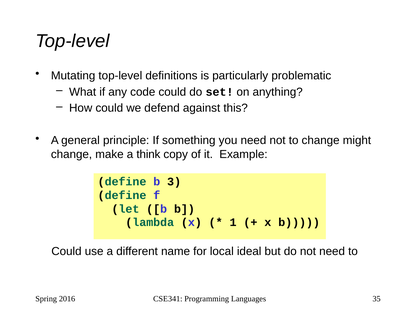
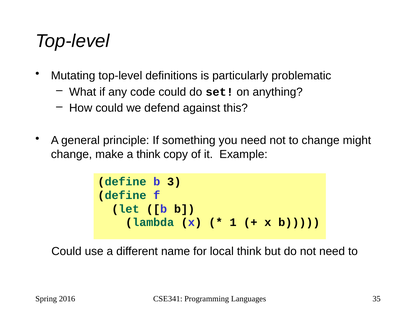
local ideal: ideal -> think
